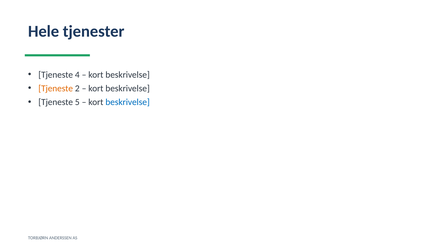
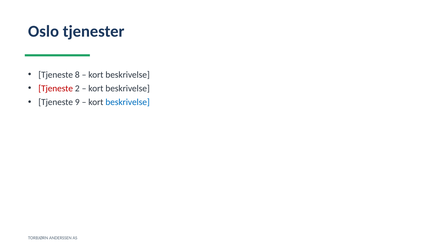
Hele: Hele -> Oslo
4: 4 -> 8
Tjeneste at (56, 88) colour: orange -> red
5: 5 -> 9
